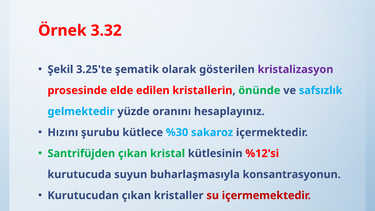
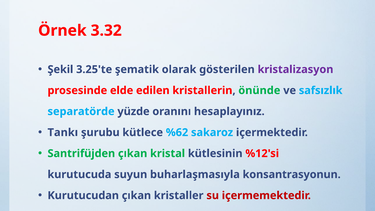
gelmektedir: gelmektedir -> separatörde
Hızını: Hızını -> Tankı
%30: %30 -> %62
